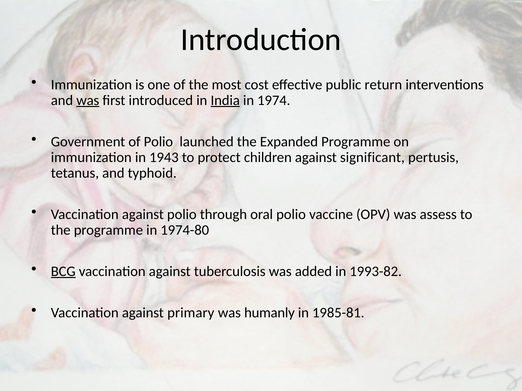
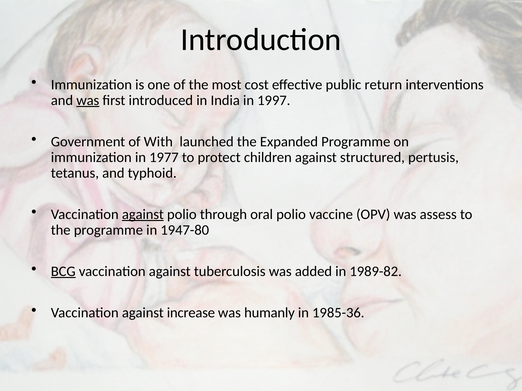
India underline: present -> none
1974: 1974 -> 1997
of Polio: Polio -> With
1943: 1943 -> 1977
significant: significant -> structured
against at (143, 215) underline: none -> present
1974-80: 1974-80 -> 1947-80
1993-82: 1993-82 -> 1989-82
primary: primary -> increase
1985-81: 1985-81 -> 1985-36
